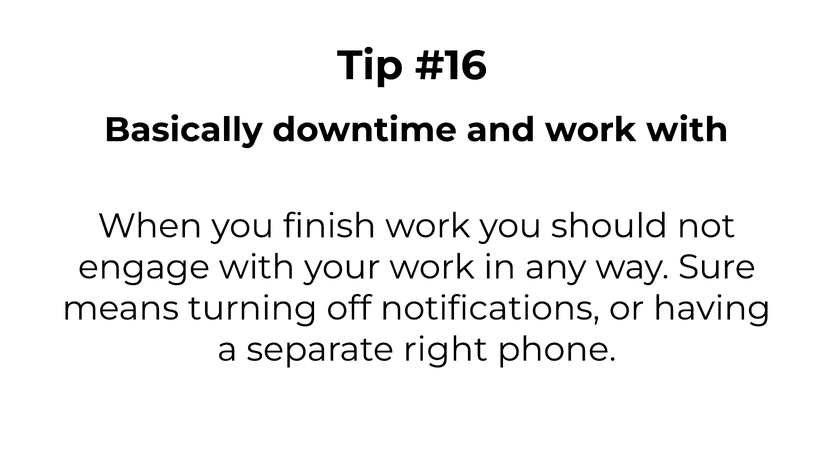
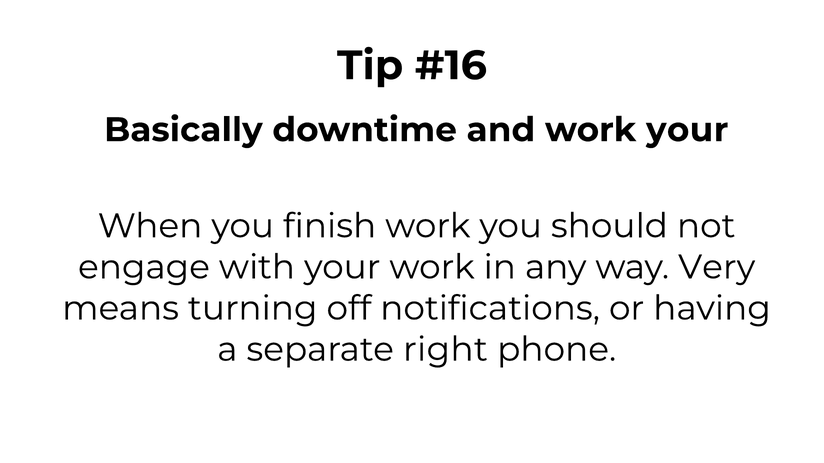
work with: with -> your
Sure: Sure -> Very
